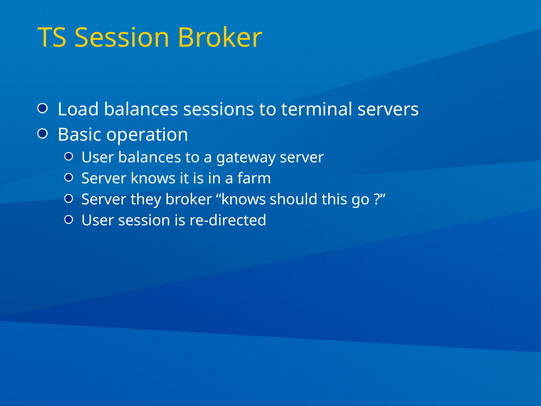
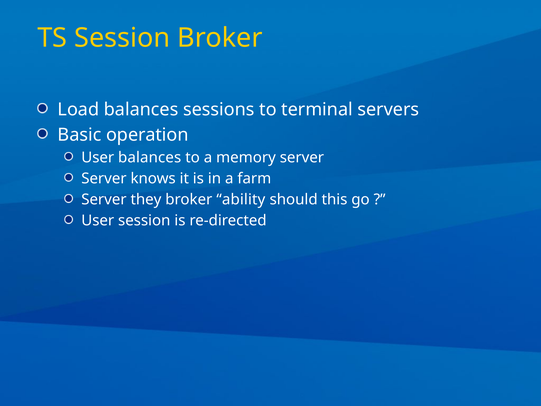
gateway: gateway -> memory
broker knows: knows -> ability
